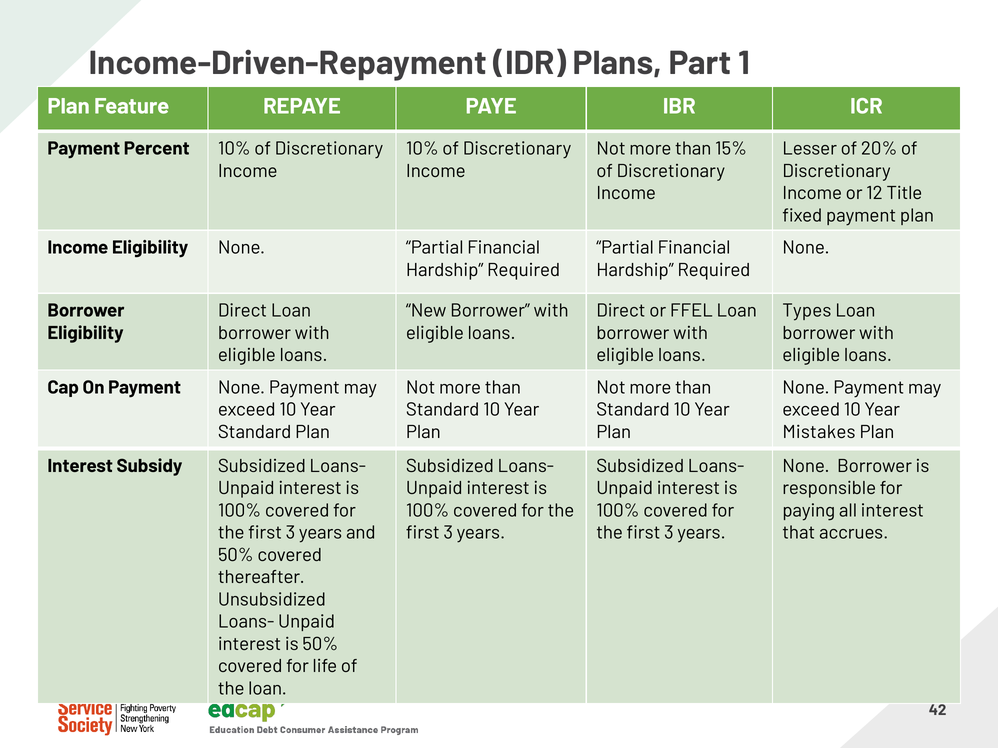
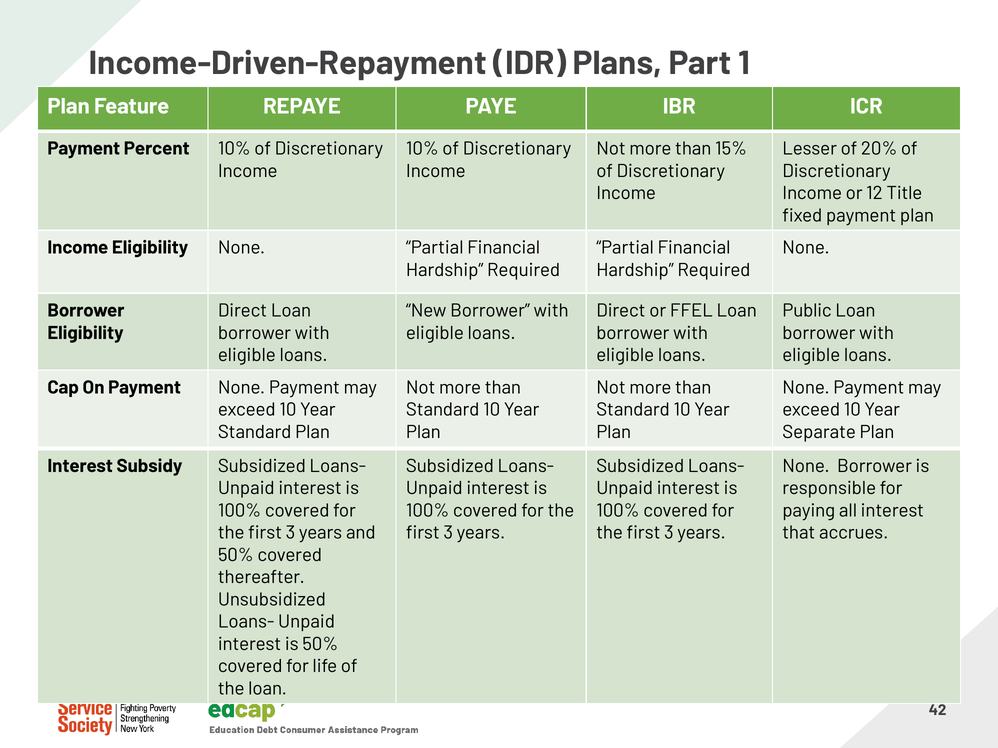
Types: Types -> Public
Mistakes: Mistakes -> Separate
